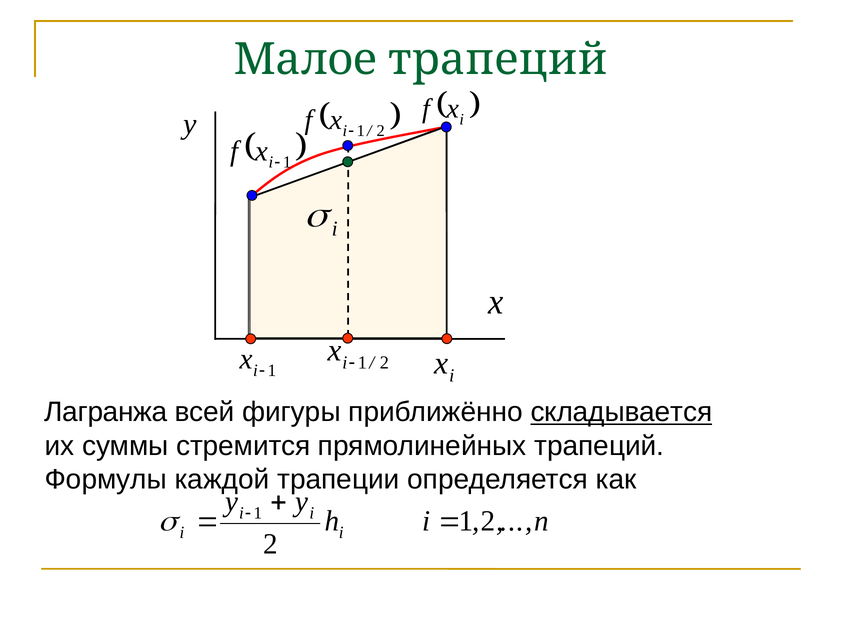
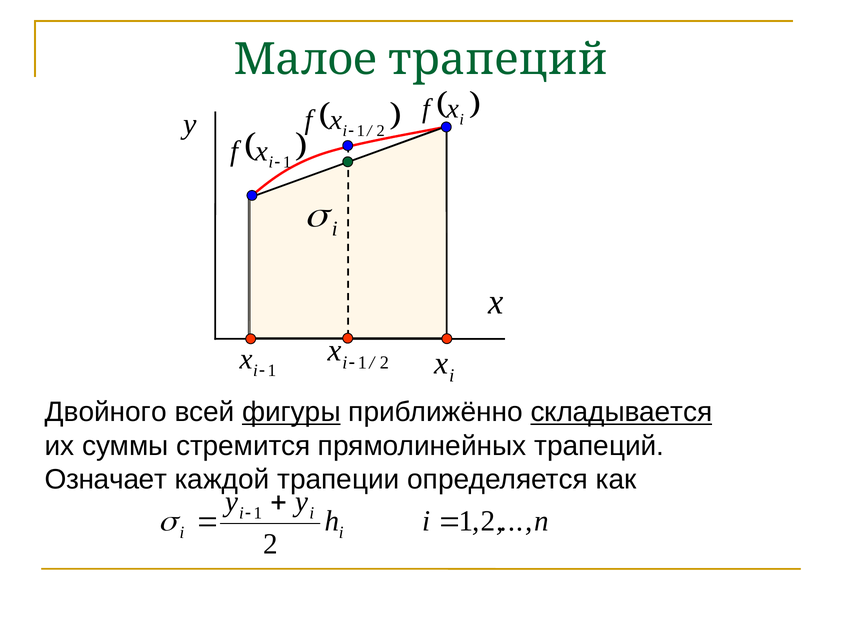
Лагранжа: Лагранжа -> Двойного
фигуры underline: none -> present
Формулы: Формулы -> Означает
